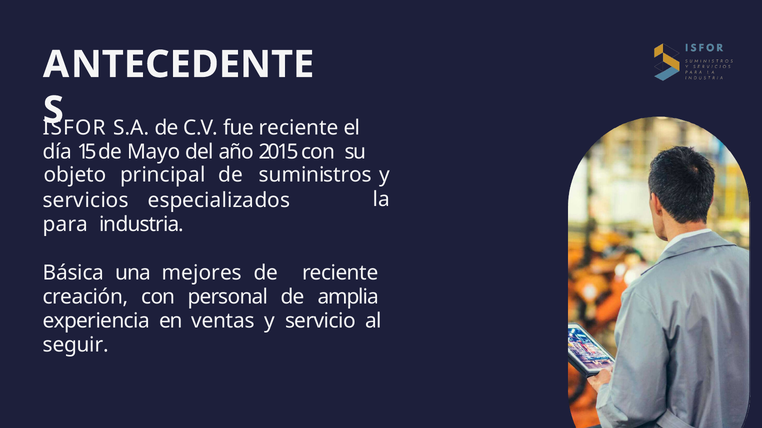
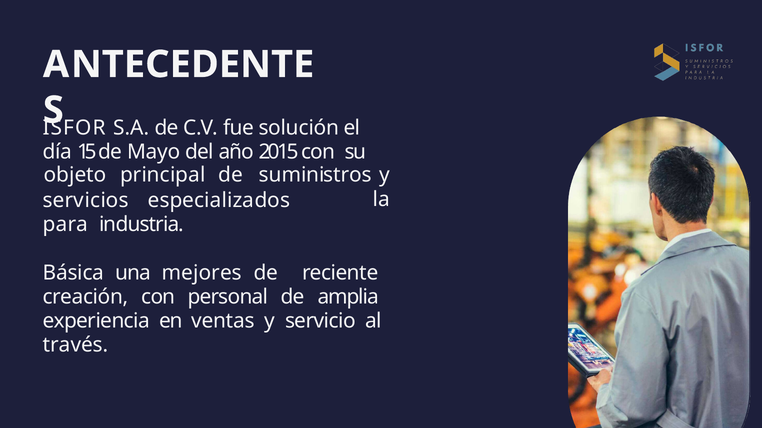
fue reciente: reciente -> solución
seguir: seguir -> través
